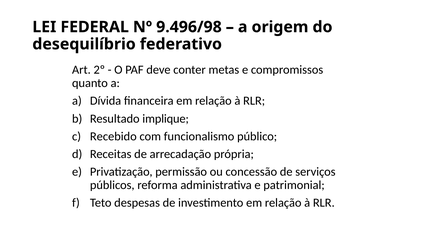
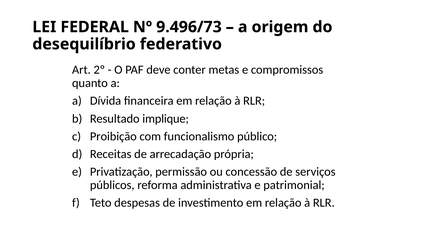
9.496/98: 9.496/98 -> 9.496/73
Recebido: Recebido -> Proibição
